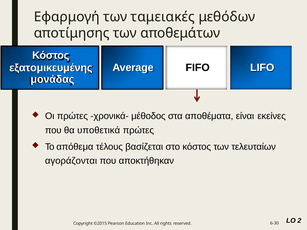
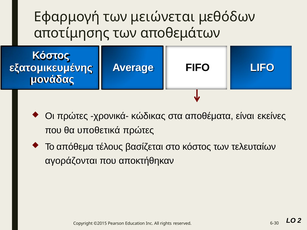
ταμειακές: ταμειακές -> μειώνεται
μέθοδος: μέθοδος -> κώδικας
